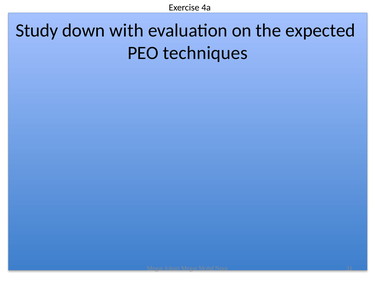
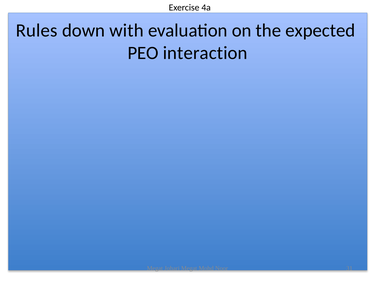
Study: Study -> Rules
techniques: techniques -> interaction
